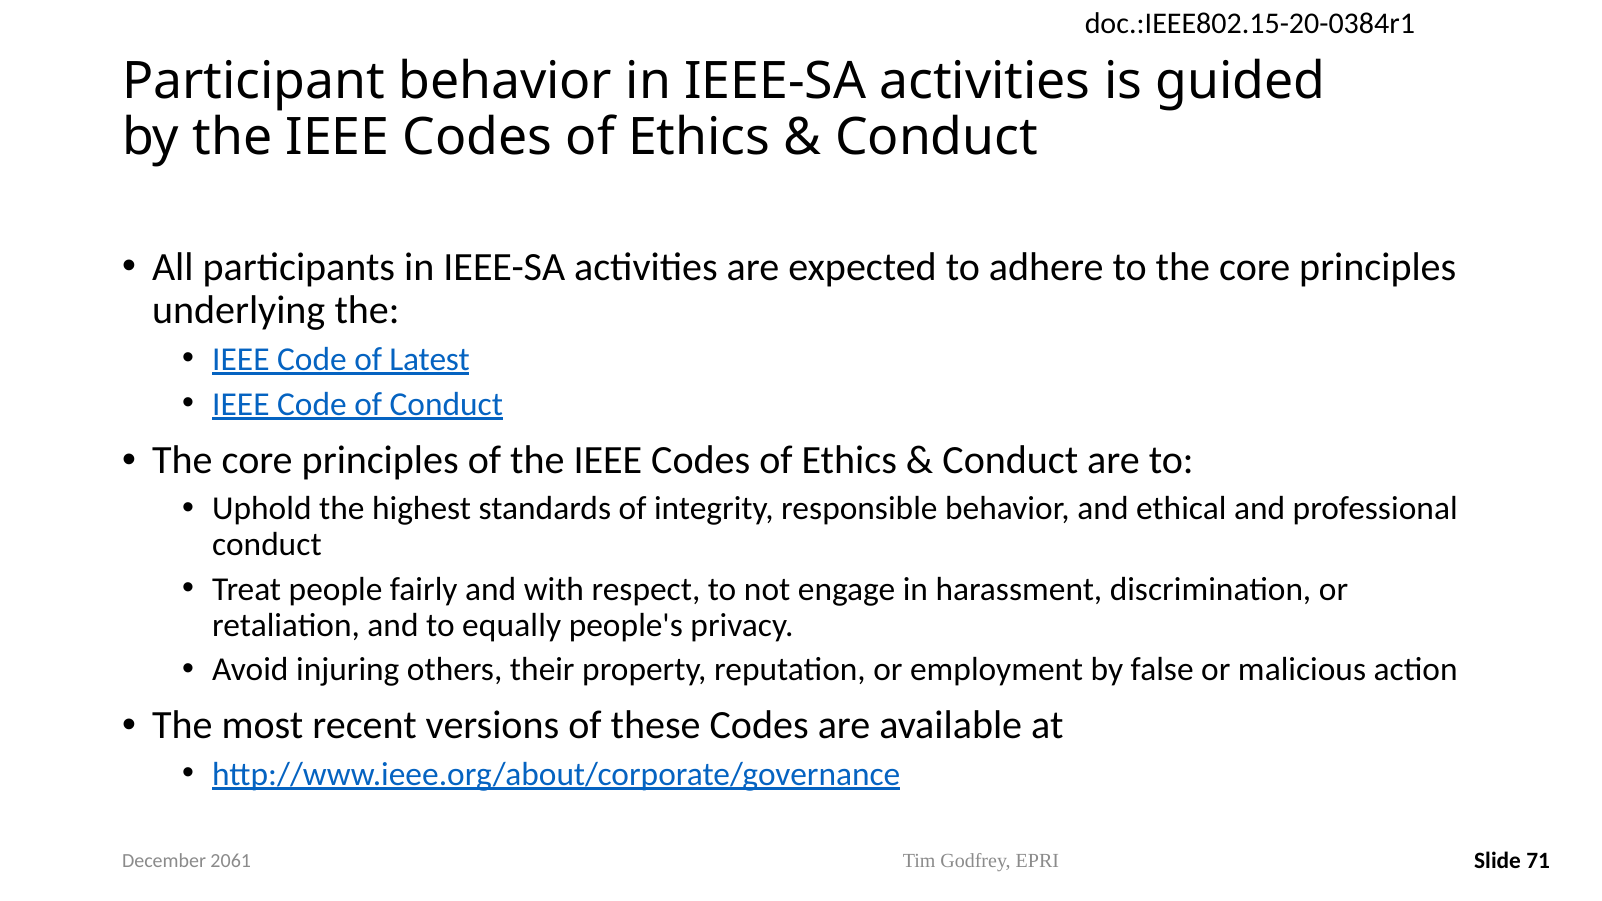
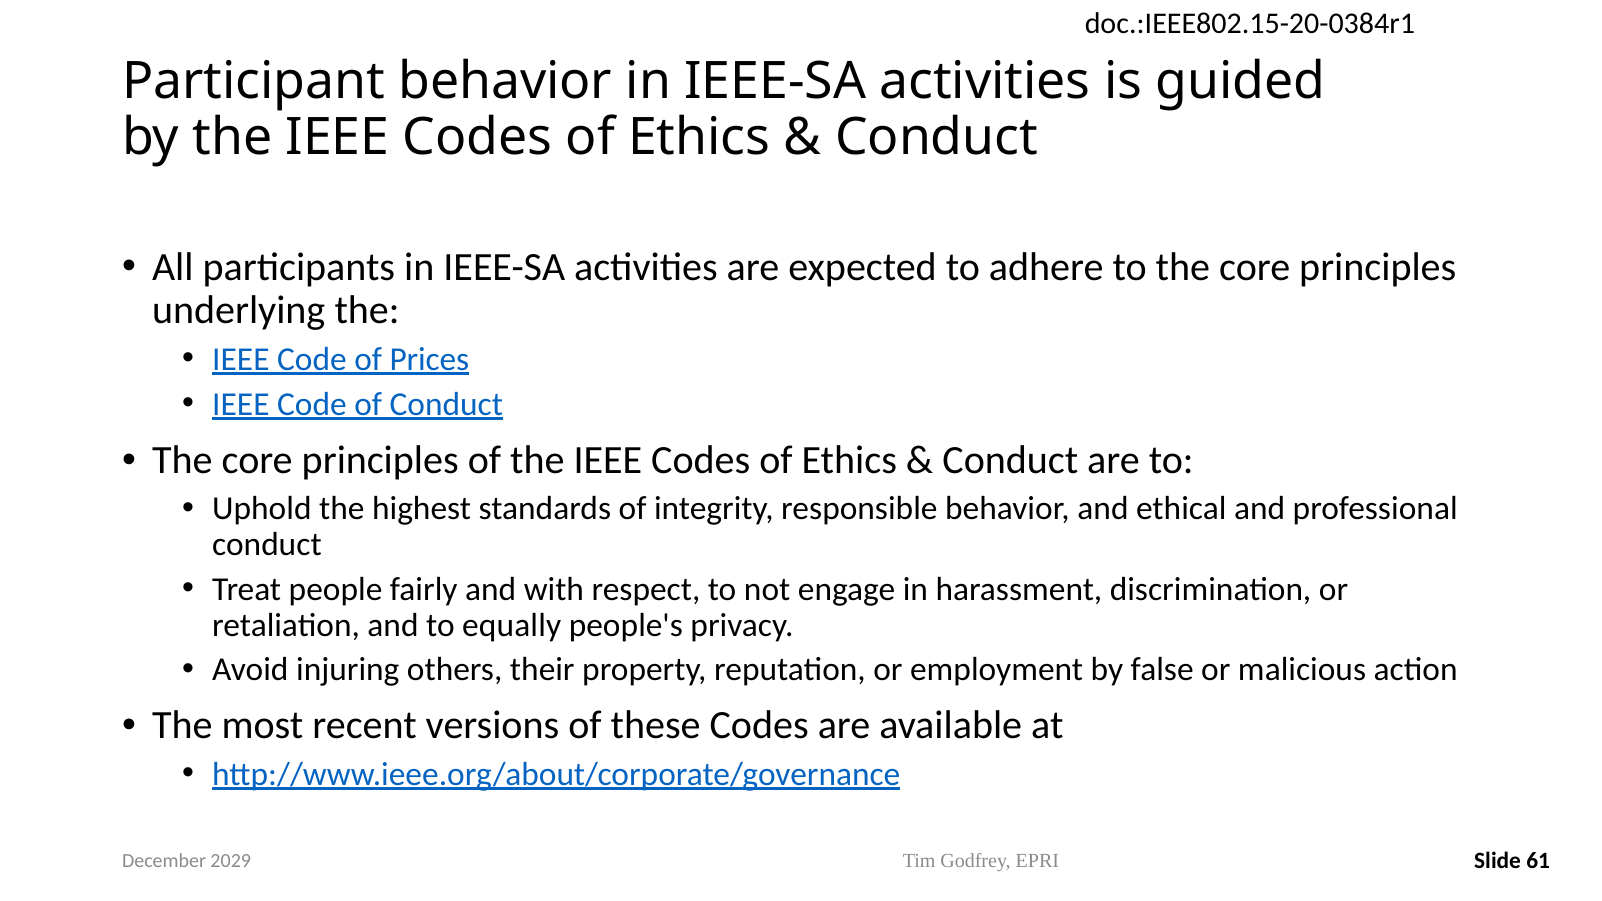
Latest: Latest -> Prices
71: 71 -> 61
2061: 2061 -> 2029
